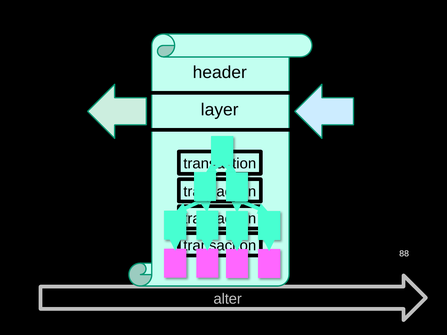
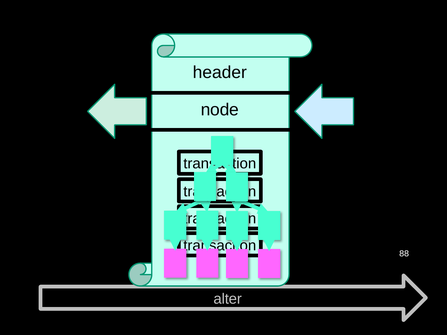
layer: layer -> node
